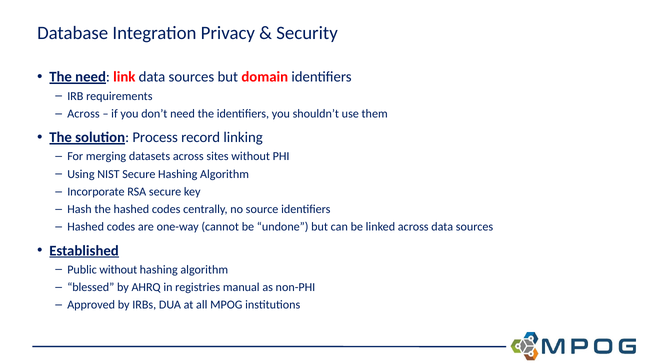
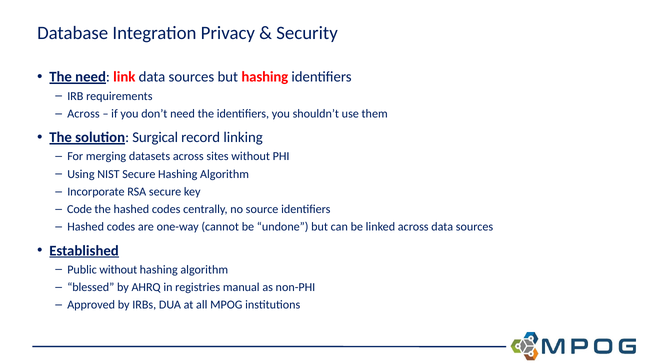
but domain: domain -> hashing
Process: Process -> Surgical
Hash: Hash -> Code
